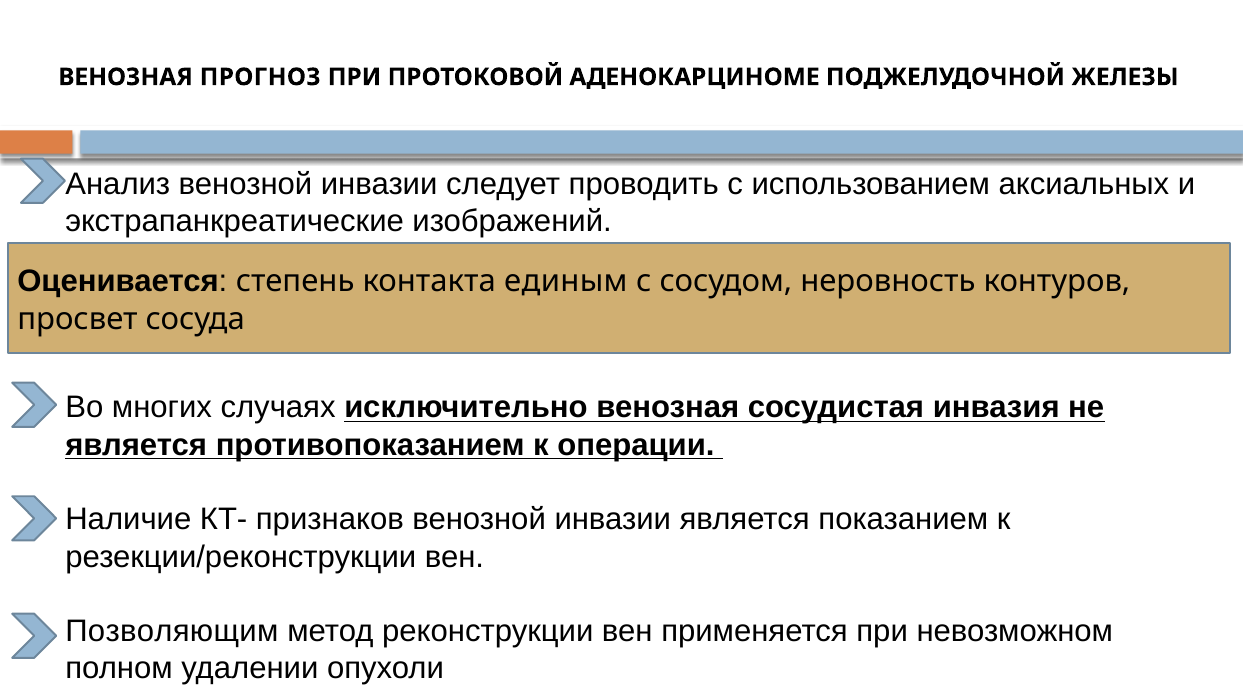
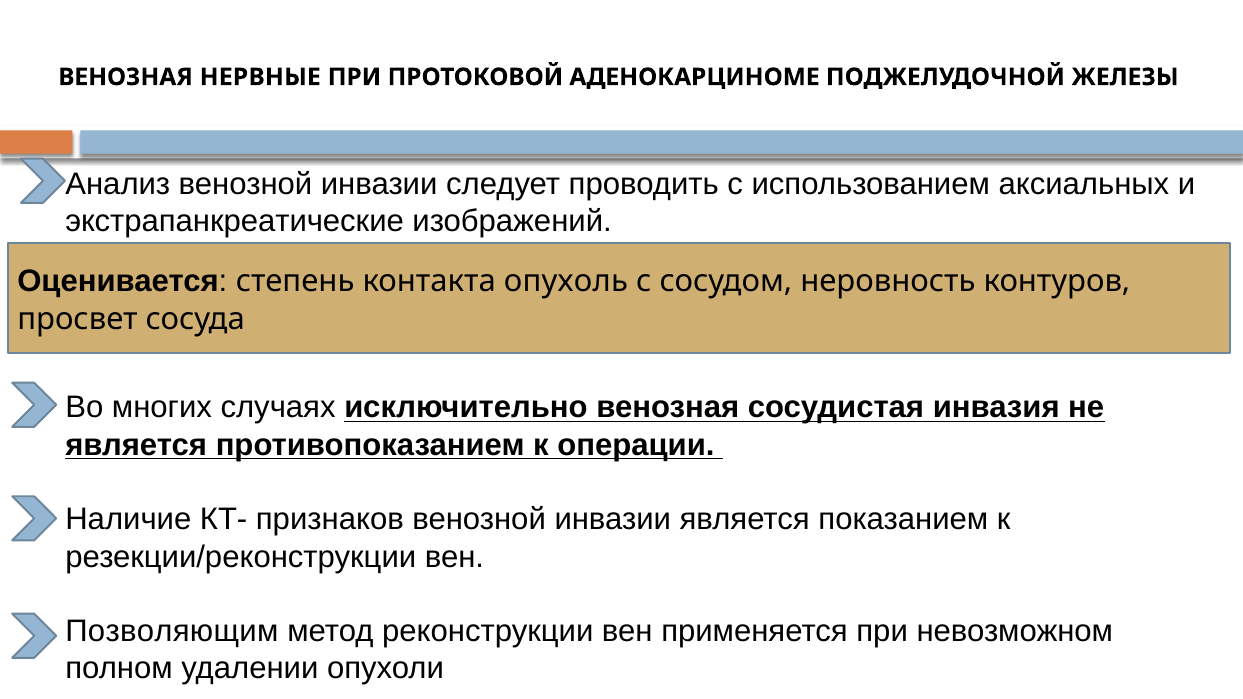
ПРОГНОЗ: ПРОГНОЗ -> НЕРВНЫЕ
единым: единым -> опухоль
